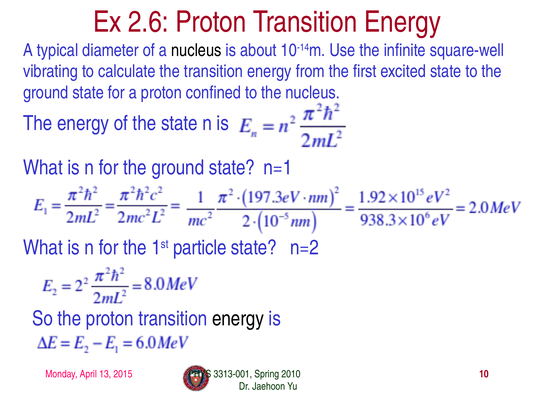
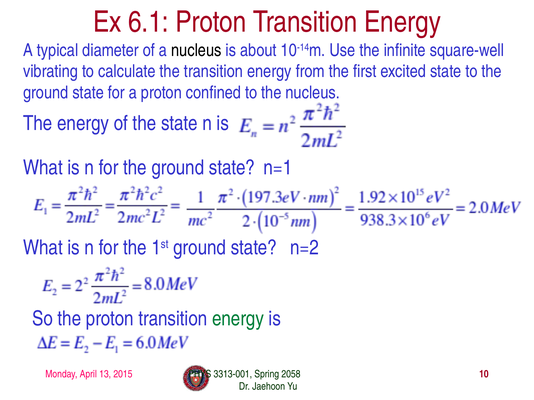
2.6: 2.6 -> 6.1
1st particle: particle -> ground
energy at (238, 319) colour: black -> green
2010: 2010 -> 2058
